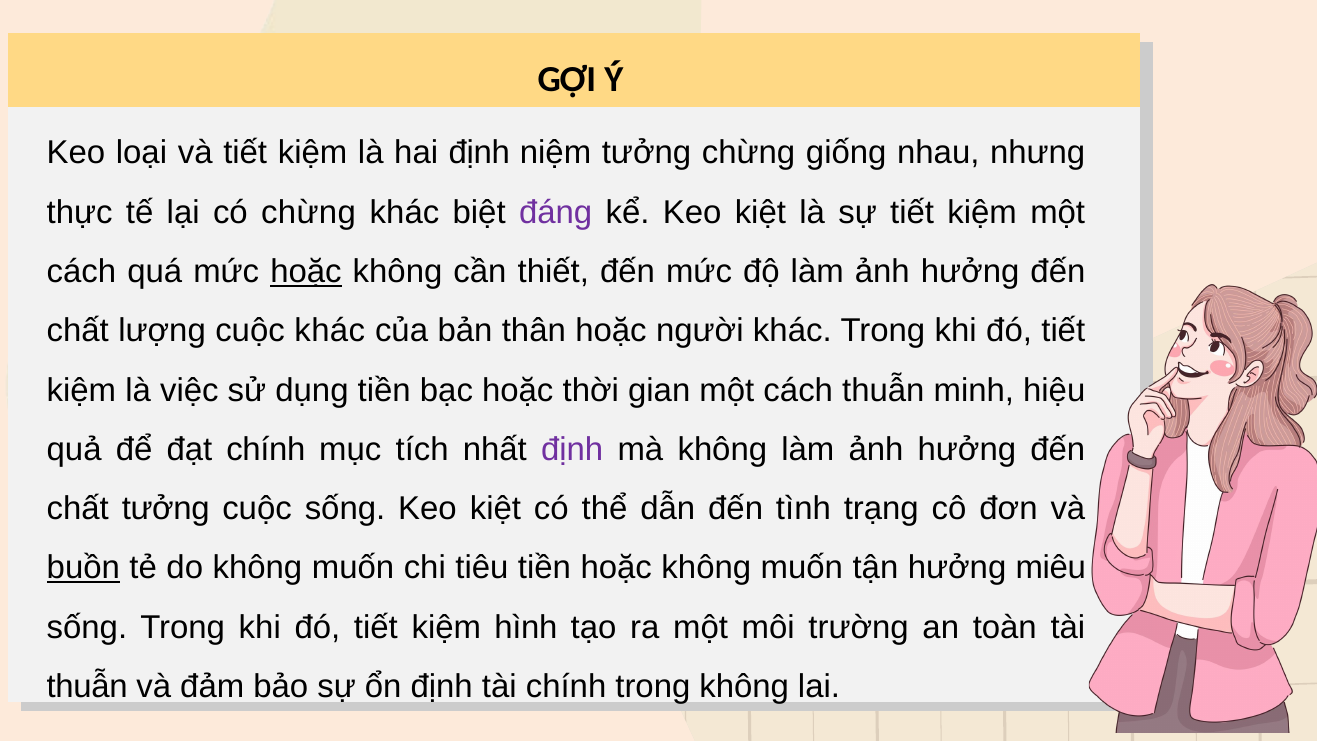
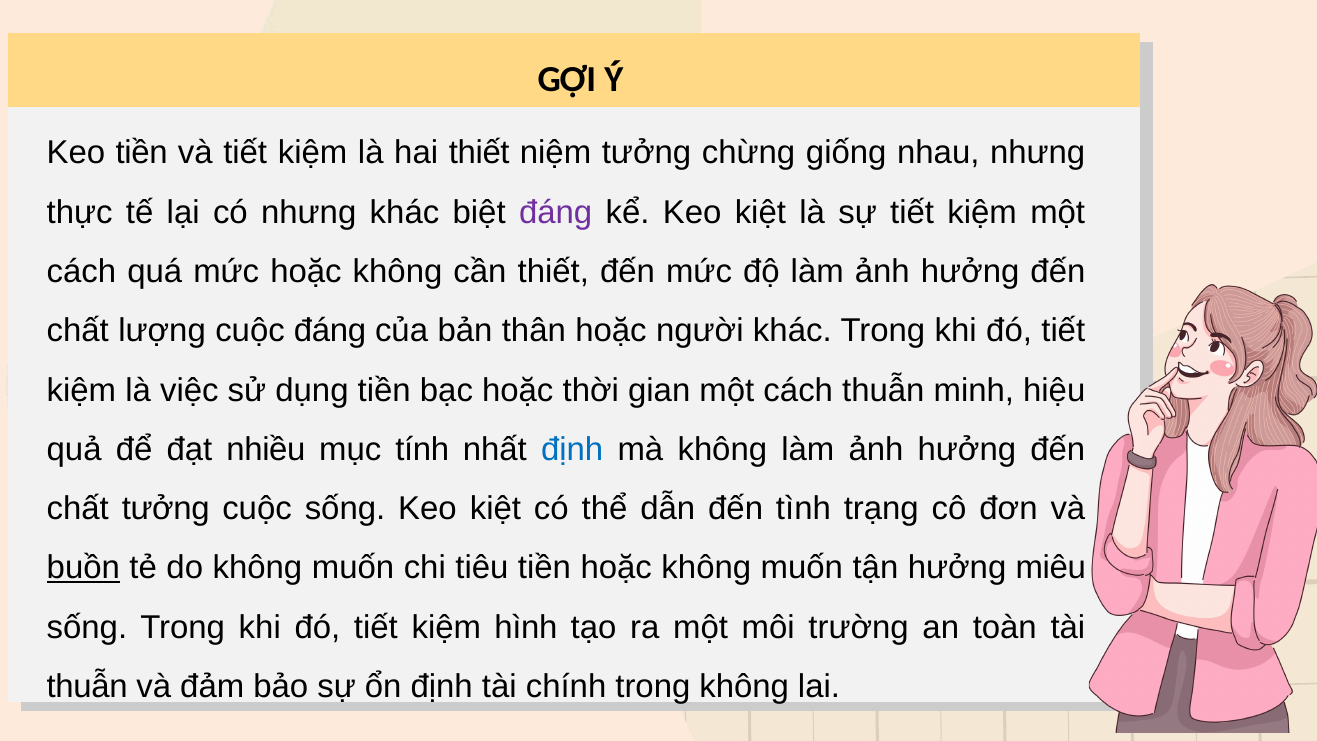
Keo loại: loại -> tiền
hai định: định -> thiết
có chừng: chừng -> nhưng
hoặc at (306, 272) underline: present -> none
cuộc khác: khác -> đáng
đạt chính: chính -> nhiều
tích: tích -> tính
định at (572, 449) colour: purple -> blue
